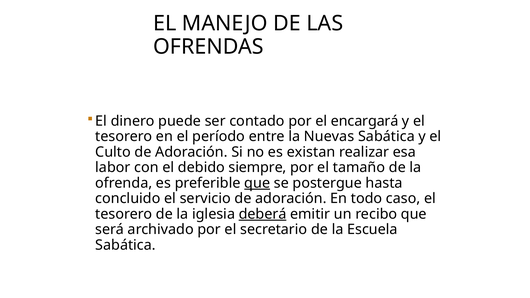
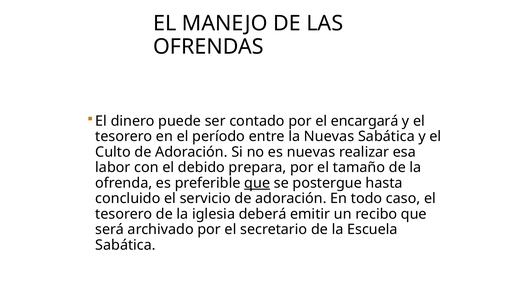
es existan: existan -> nuevas
siempre: siempre -> prepara
deberá underline: present -> none
